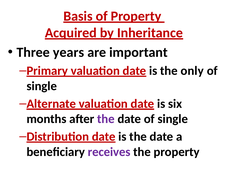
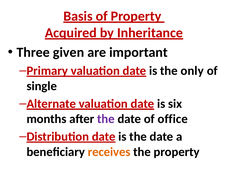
years: years -> given
date of single: single -> office
receives colour: purple -> orange
